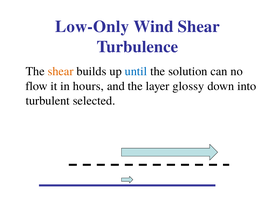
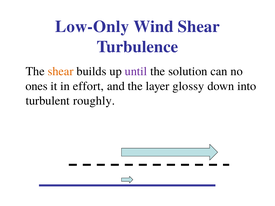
until colour: blue -> purple
flow: flow -> ones
hours: hours -> effort
selected: selected -> roughly
